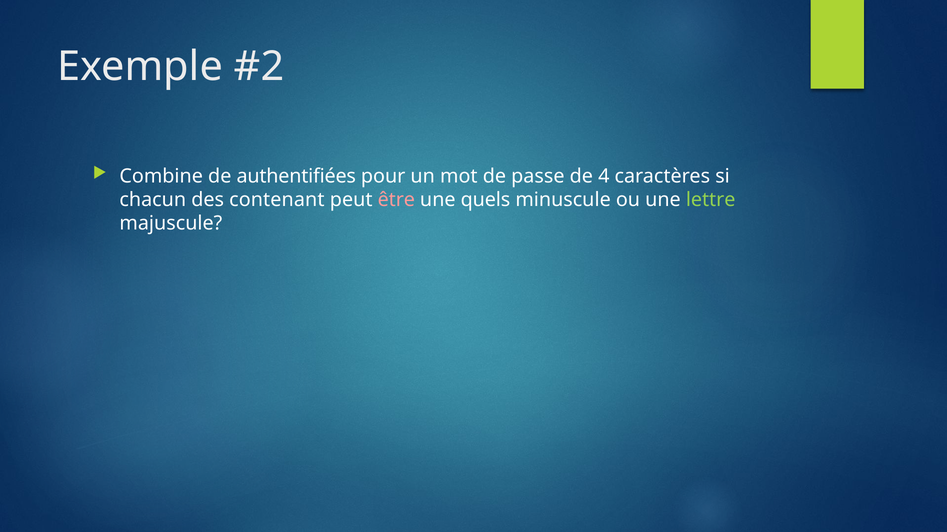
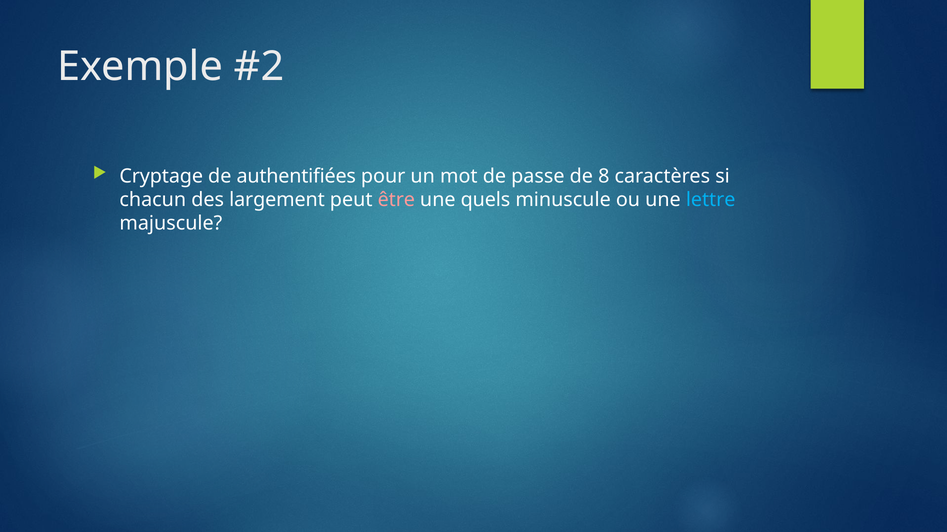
Combine: Combine -> Cryptage
4: 4 -> 8
contenant: contenant -> largement
lettre colour: light green -> light blue
